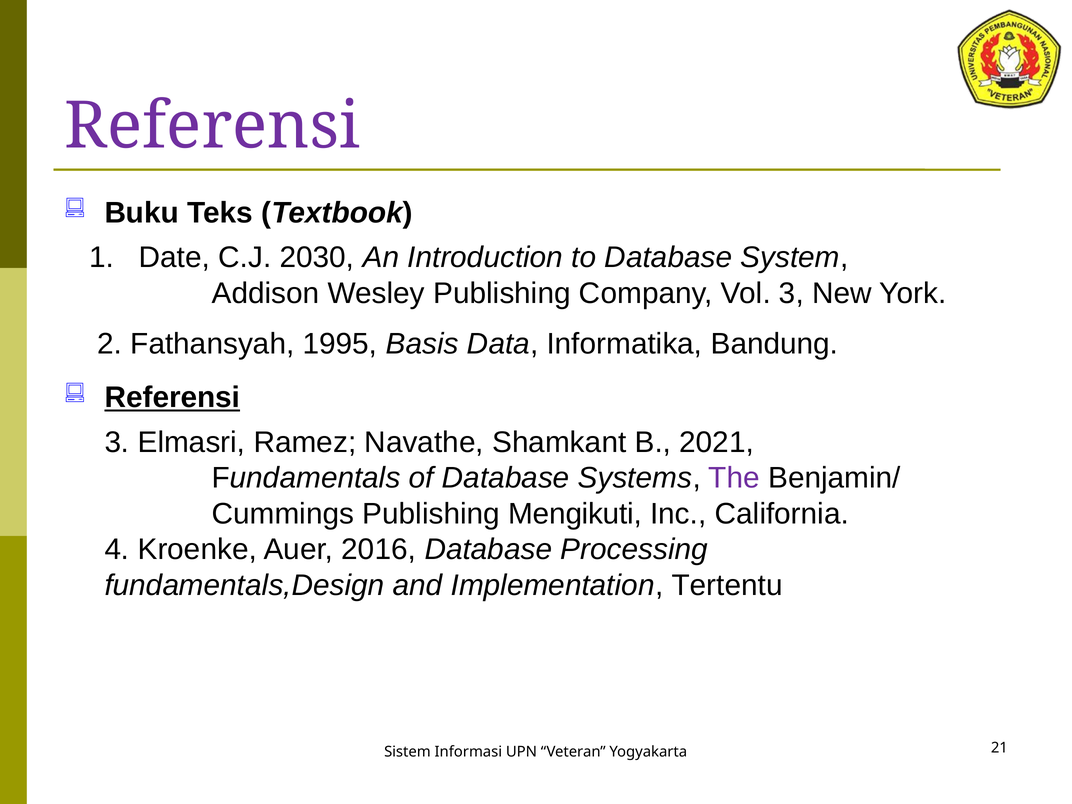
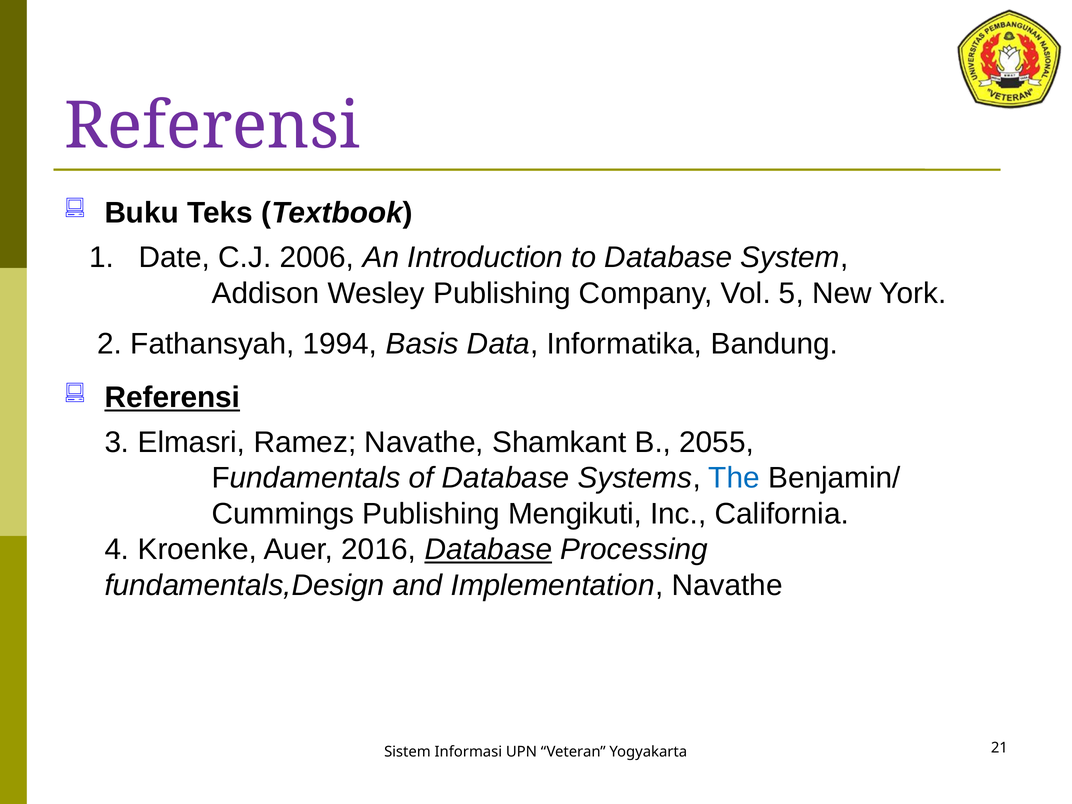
2030: 2030 -> 2006
Vol 3: 3 -> 5
1995: 1995 -> 1994
2021: 2021 -> 2055
The colour: purple -> blue
Database at (488, 550) underline: none -> present
Implementation Tertentu: Tertentu -> Navathe
